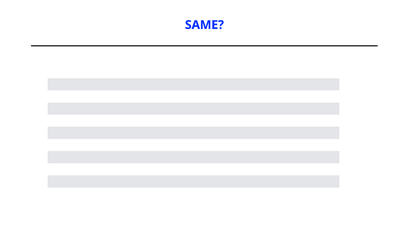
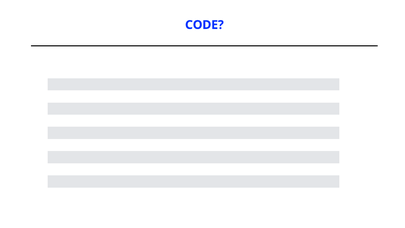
SAME: SAME -> CODE
